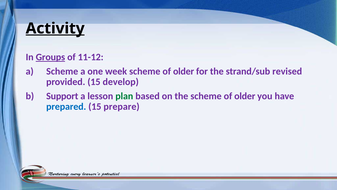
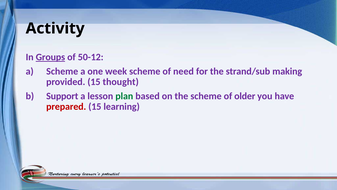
Activity underline: present -> none
11-12: 11-12 -> 50-12
week scheme of older: older -> need
revised: revised -> making
develop: develop -> thought
prepared colour: blue -> red
prepare: prepare -> learning
